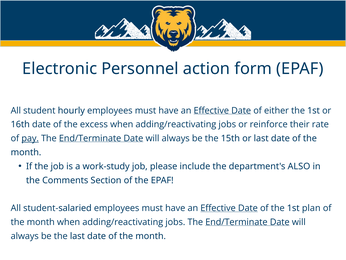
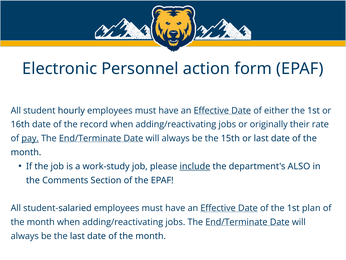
excess: excess -> record
reinforce: reinforce -> originally
include underline: none -> present
